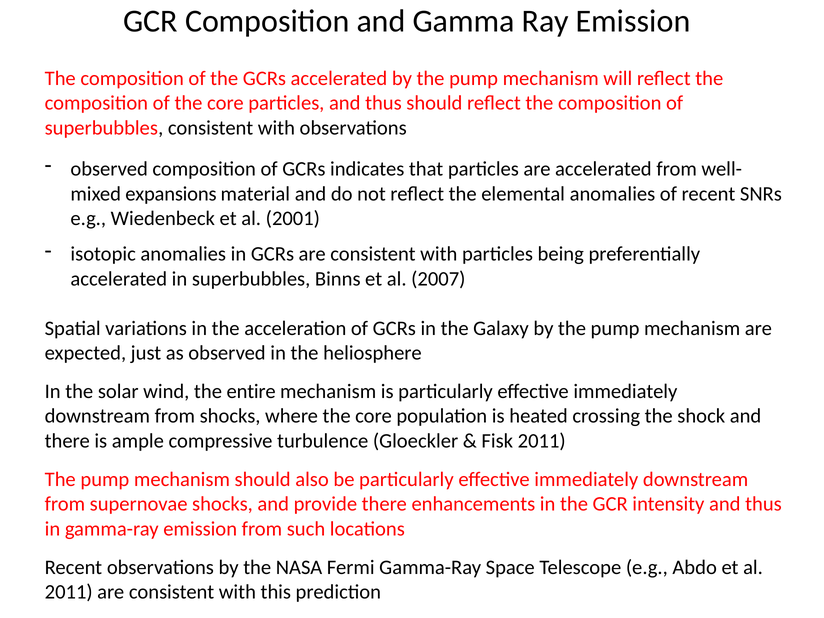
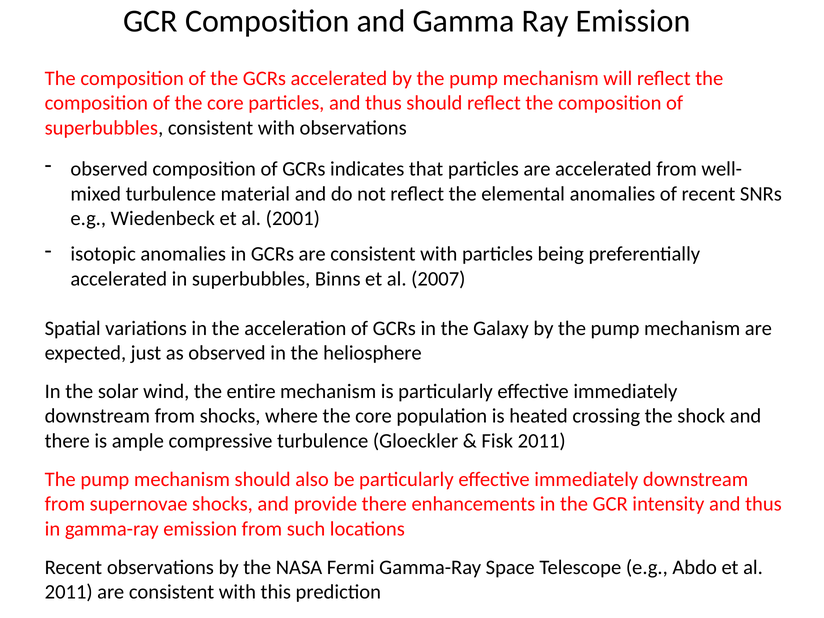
expansions at (171, 194): expansions -> turbulence
